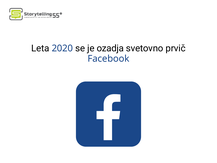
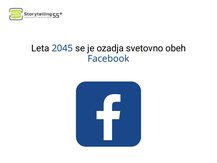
2020: 2020 -> 2045
prvič: prvič -> obeh
